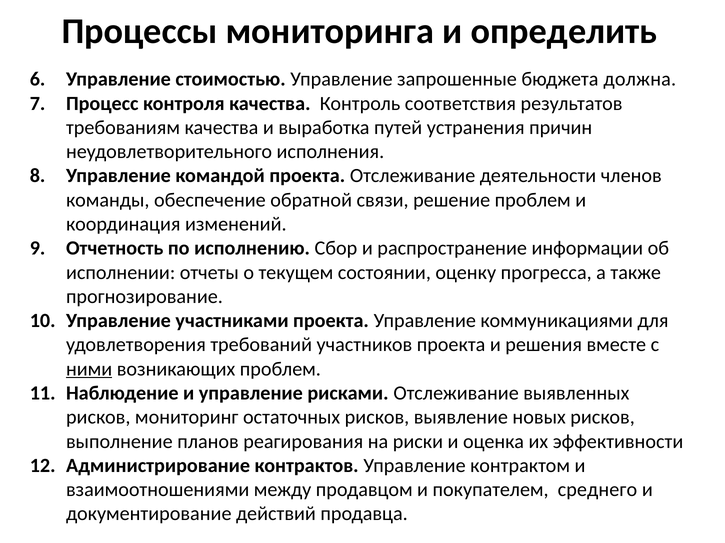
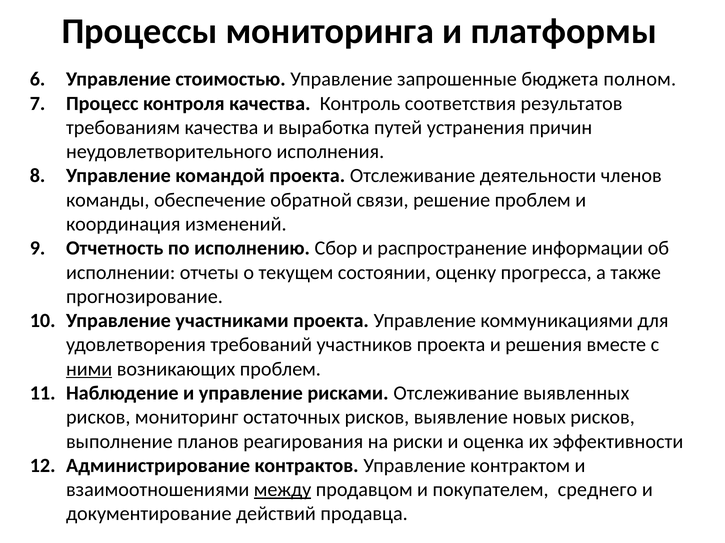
определить: определить -> платформы
должна: должна -> полном
между underline: none -> present
